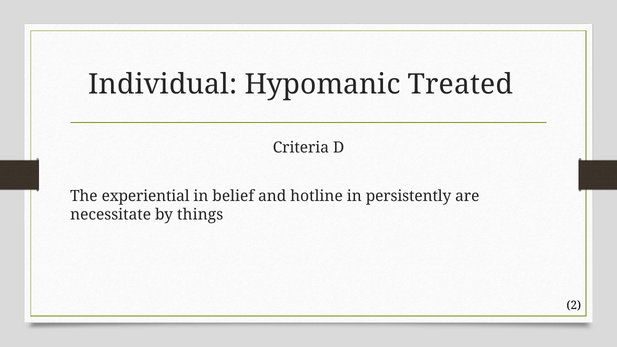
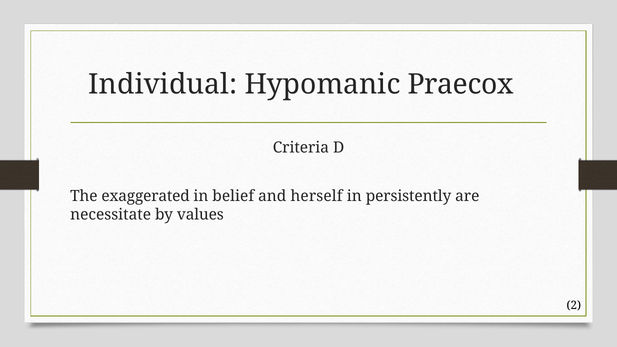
Treated: Treated -> Praecox
experiential: experiential -> exaggerated
hotline: hotline -> herself
things: things -> values
